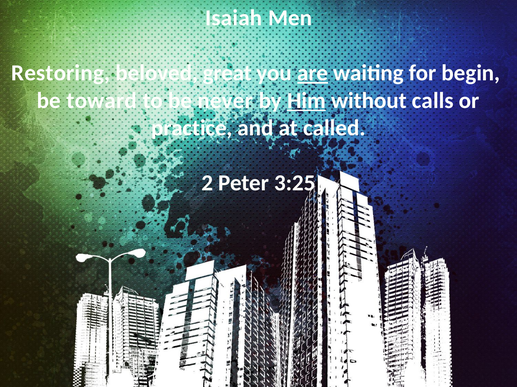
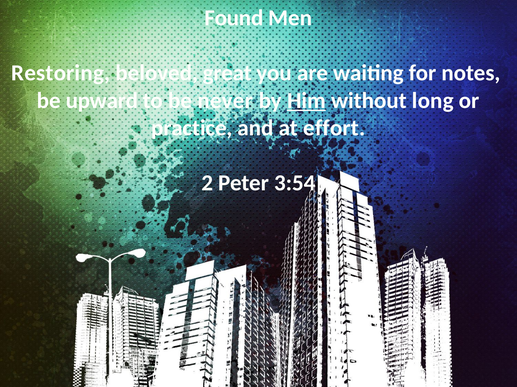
Isaiah: Isaiah -> Found
are underline: present -> none
begin: begin -> notes
toward: toward -> upward
calls: calls -> long
called: called -> effort
3:25: 3:25 -> 3:54
